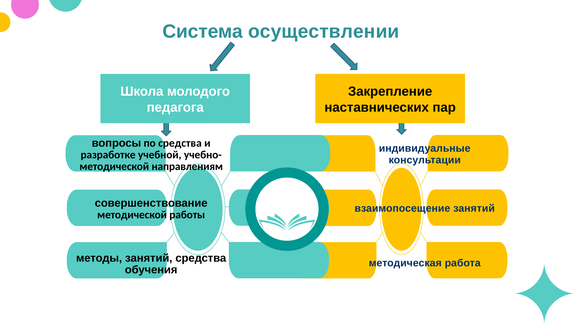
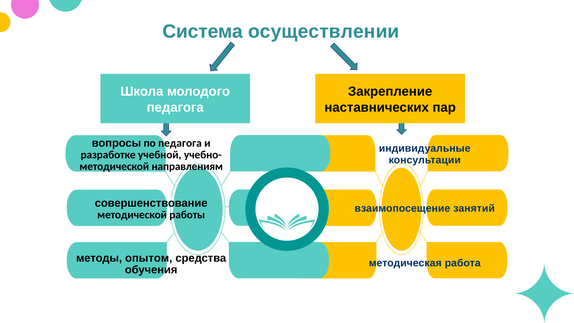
по средства: средства -> педагога
методы занятий: занятий -> опытом
